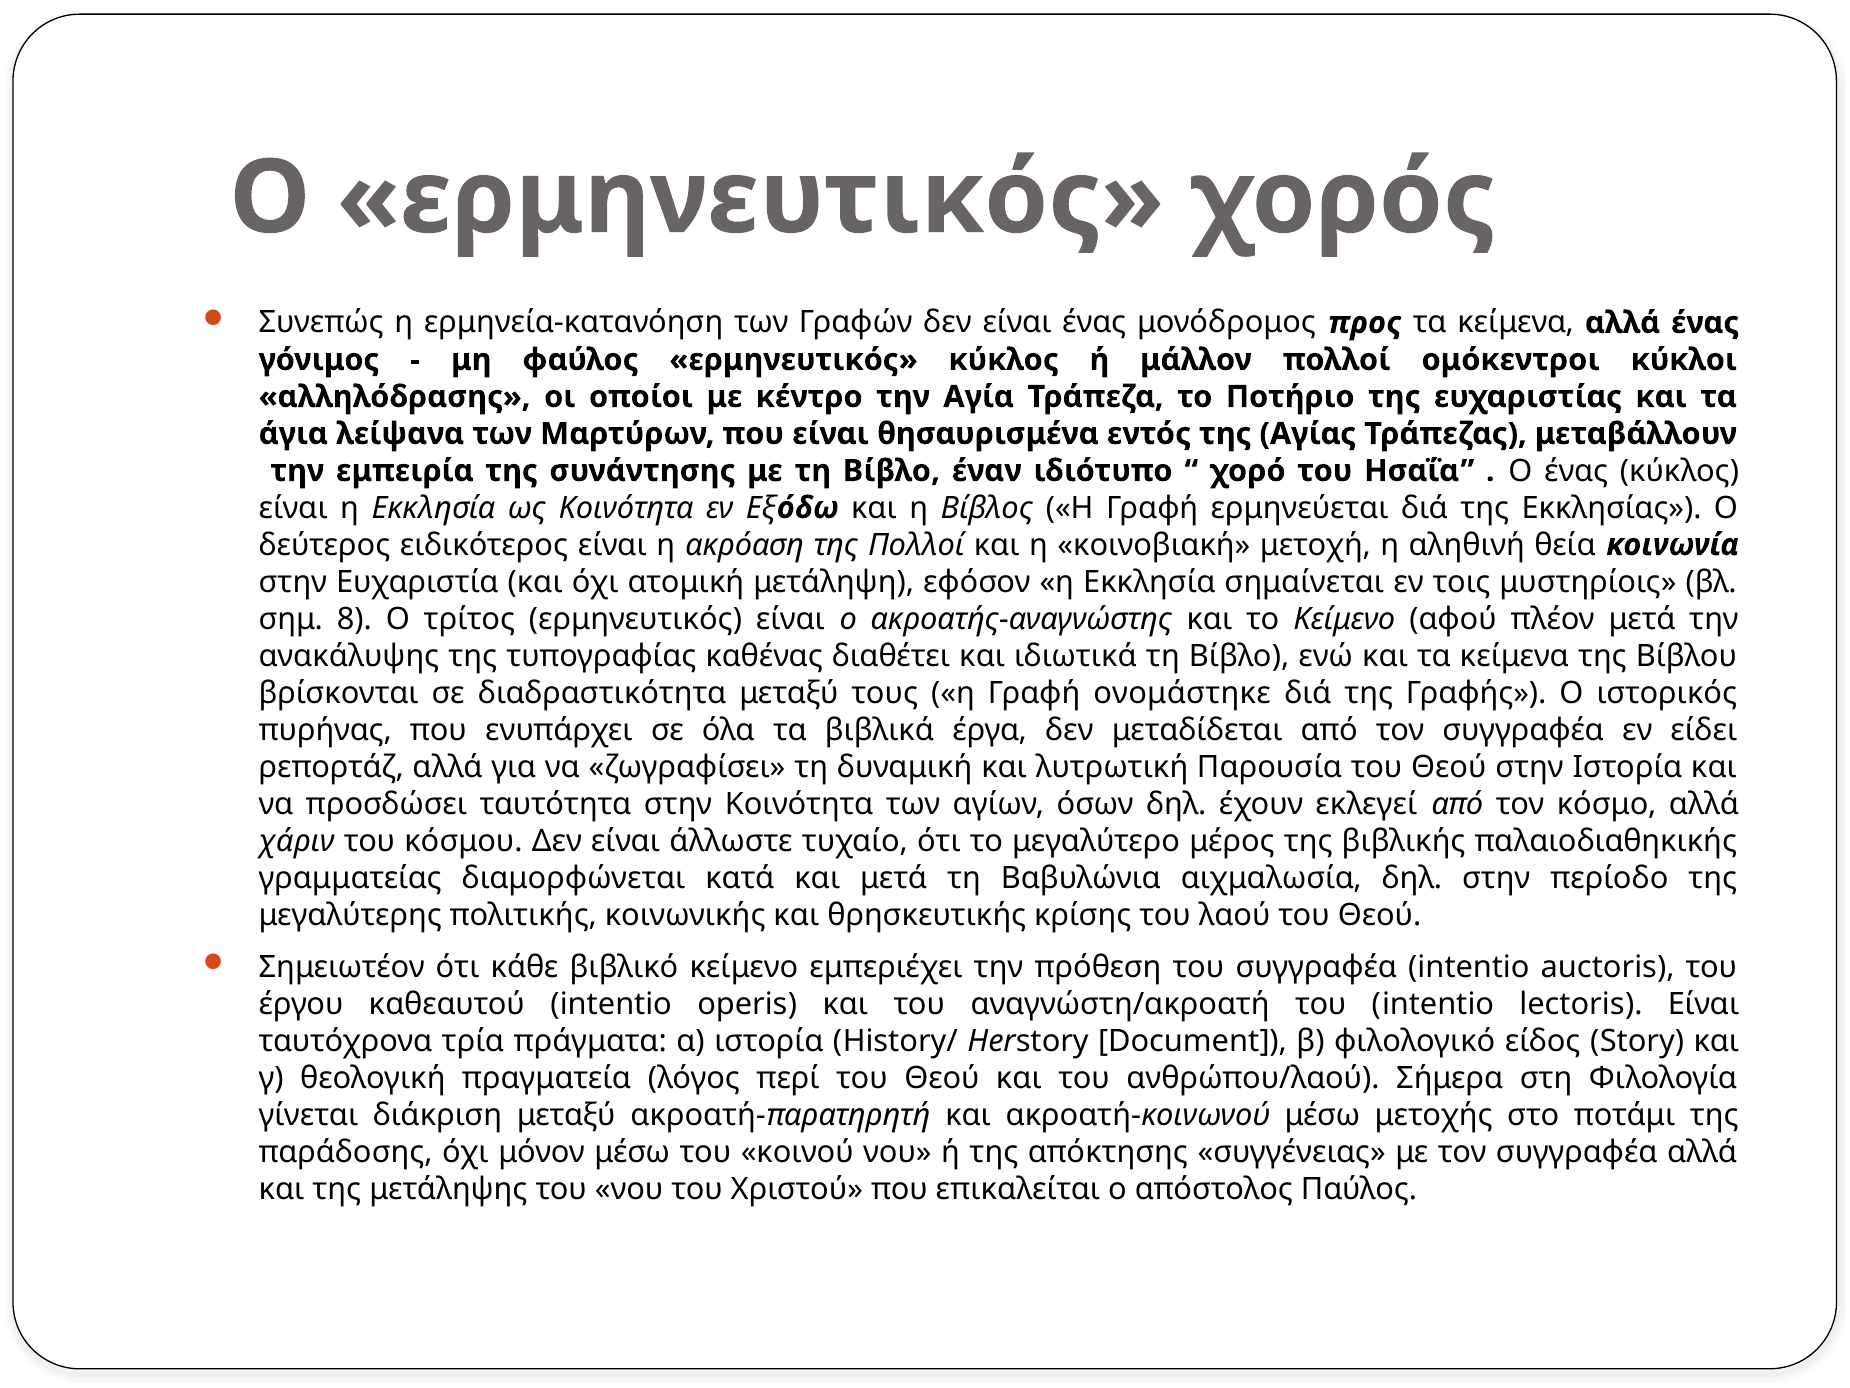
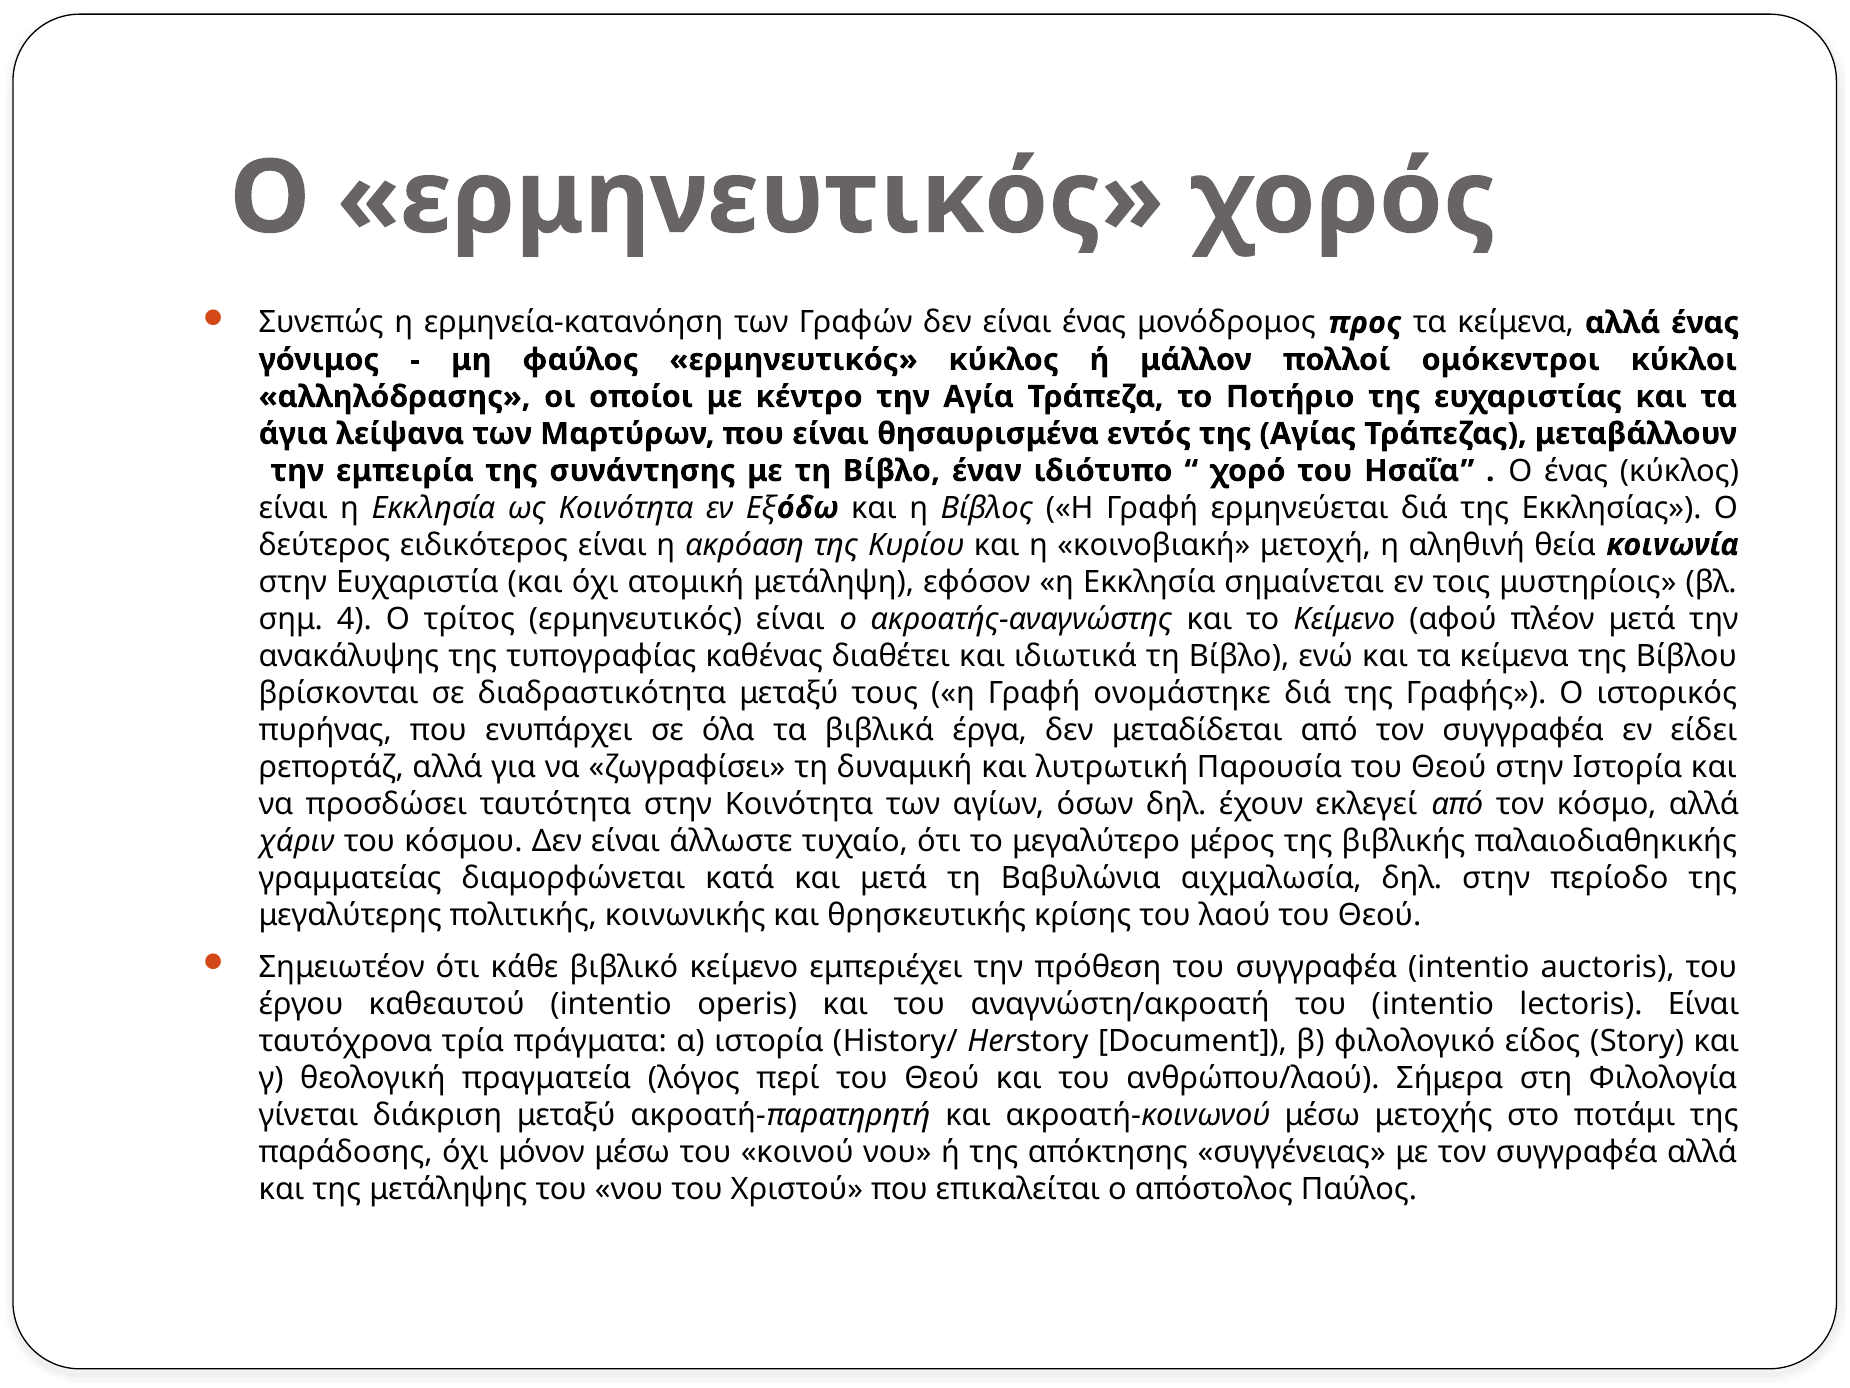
της Πολλοί: Πολλοί -> Κυρίου
8: 8 -> 4
